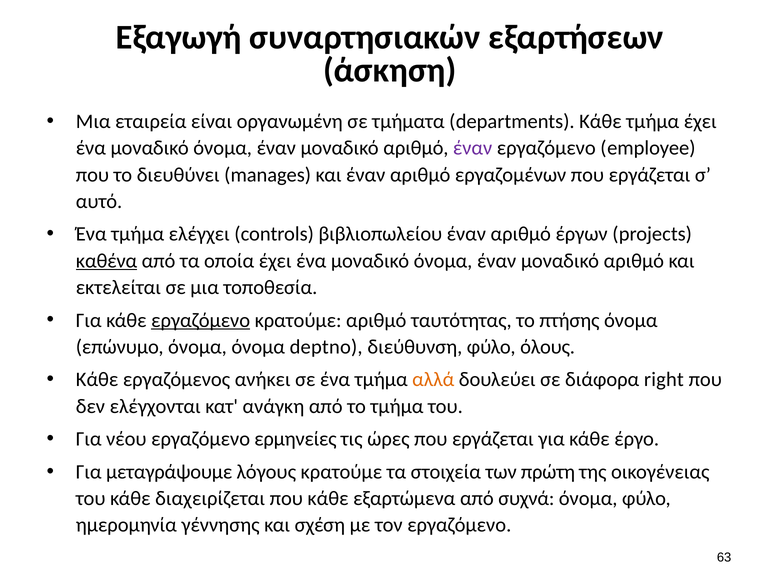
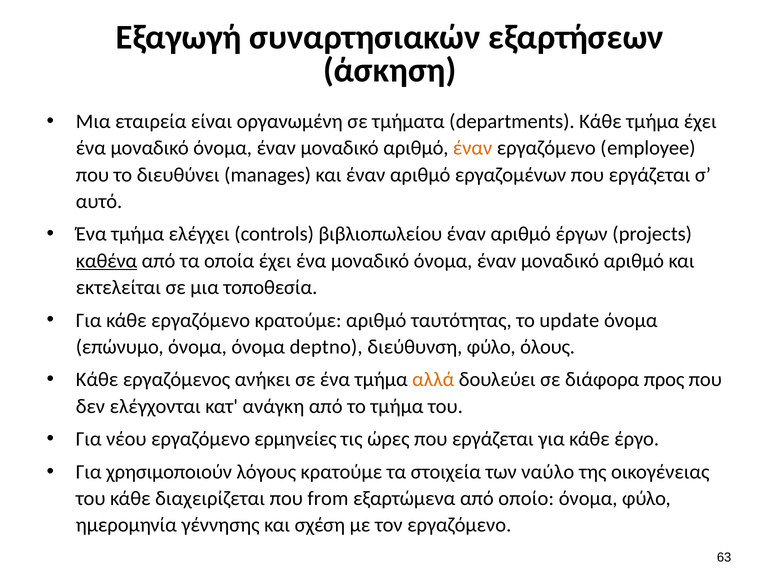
έναν at (473, 148) colour: purple -> orange
εργαζόμενο at (201, 320) underline: present -> none
πτήσης: πτήσης -> update
right: right -> προς
μεταγράψουμε: μεταγράψουμε -> χρησιμοποιούν
πρώτη: πρώτη -> ναύλο
που κάθε: κάθε -> from
συχνά: συχνά -> οποίο
